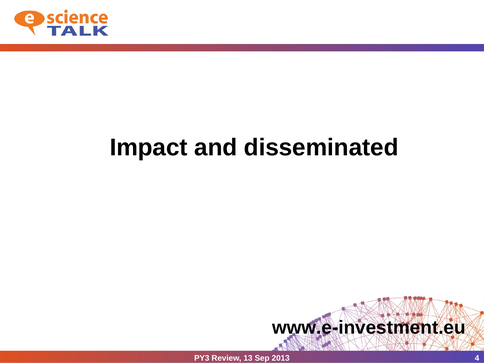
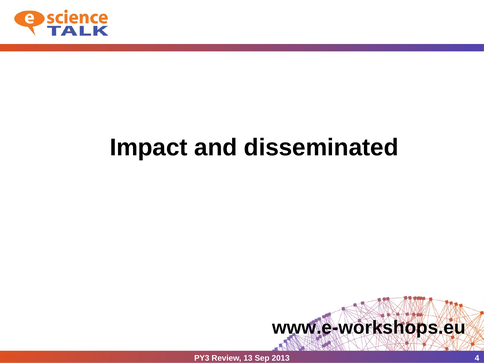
www.e-investment.eu: www.e-investment.eu -> www.e-workshops.eu
